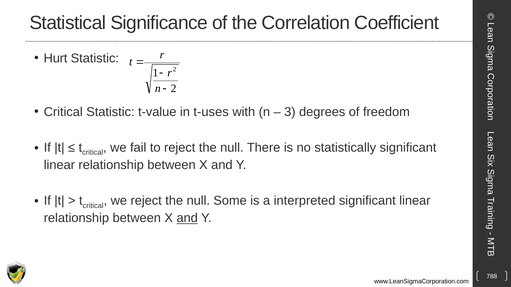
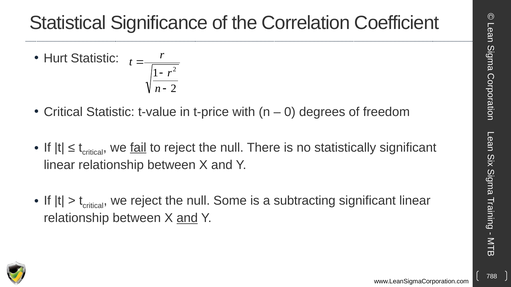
t-uses: t-uses -> t-price
3: 3 -> 0
fail underline: none -> present
interpreted: interpreted -> subtracting
